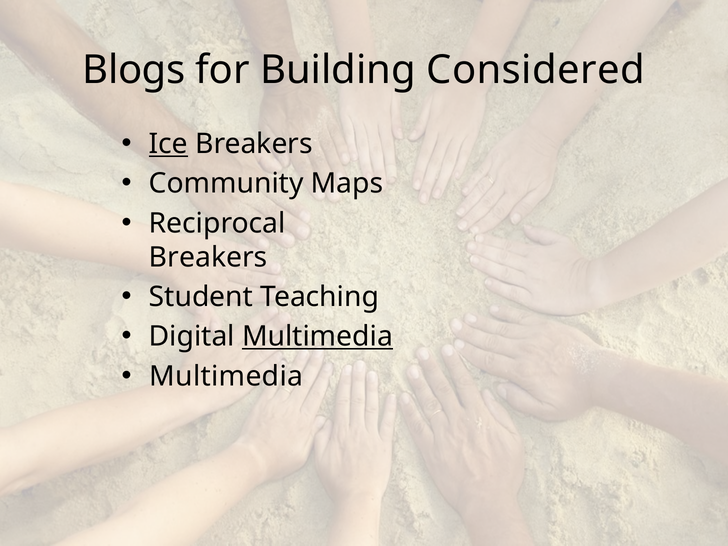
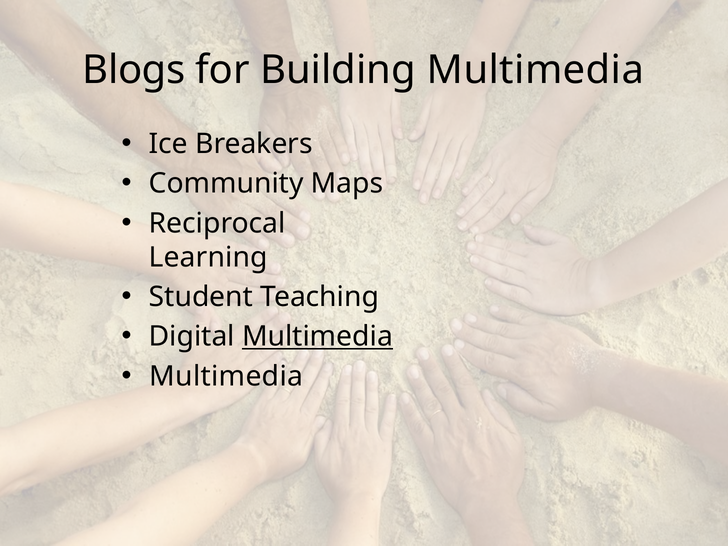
Building Considered: Considered -> Multimedia
Ice underline: present -> none
Breakers at (208, 257): Breakers -> Learning
